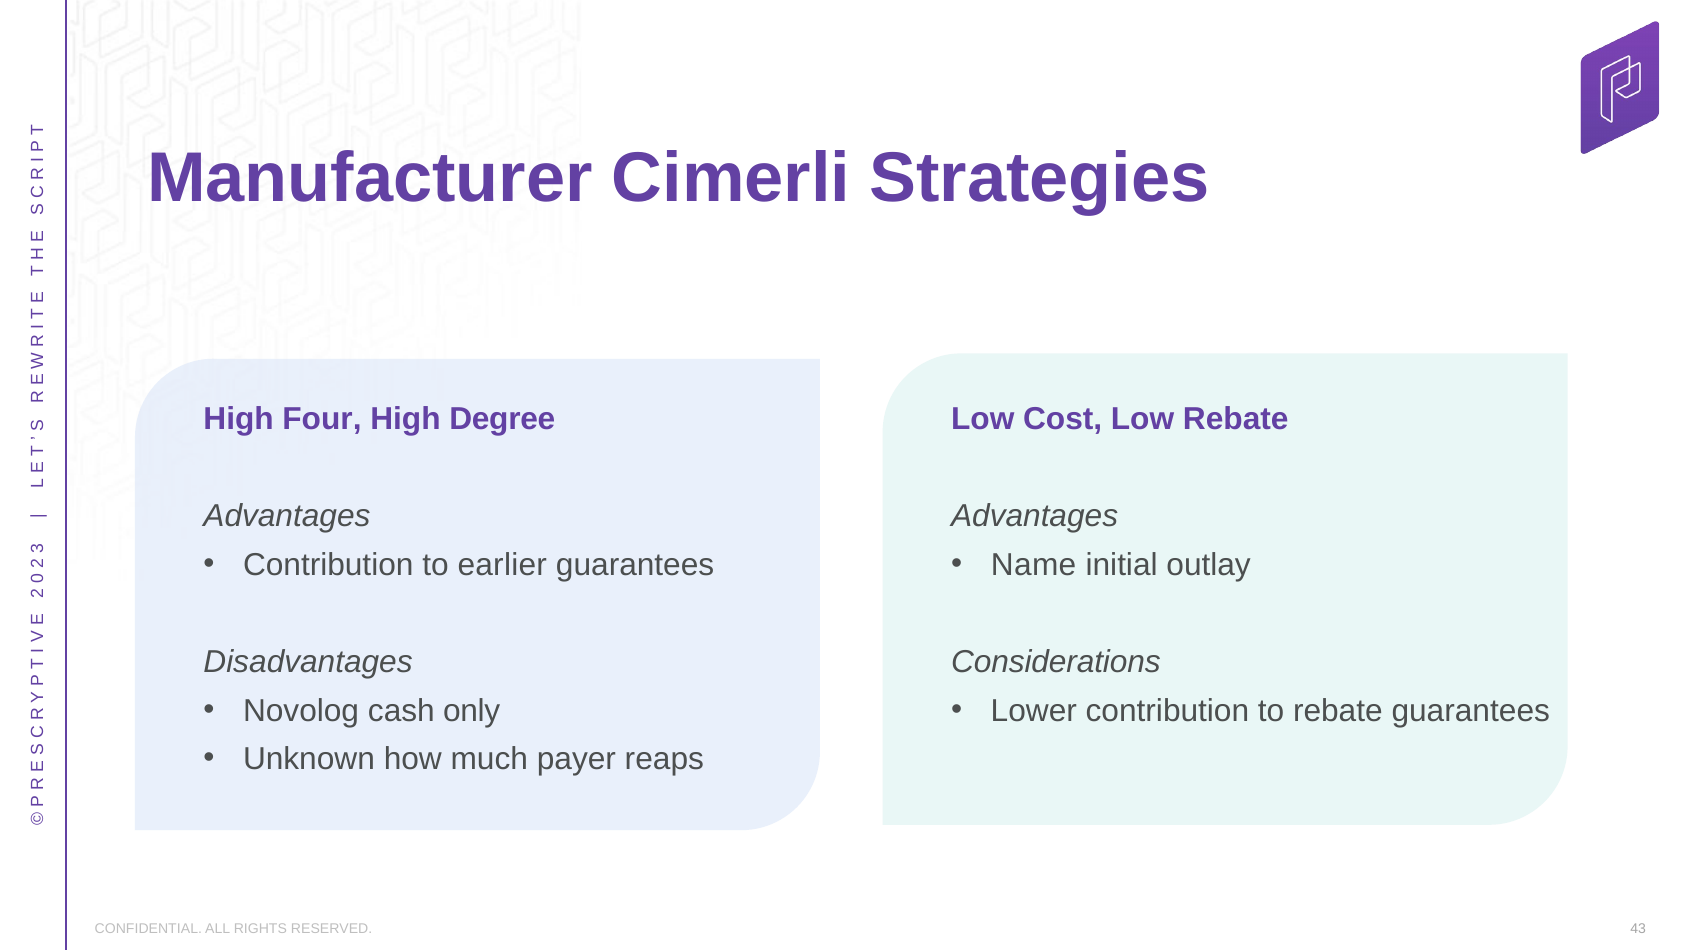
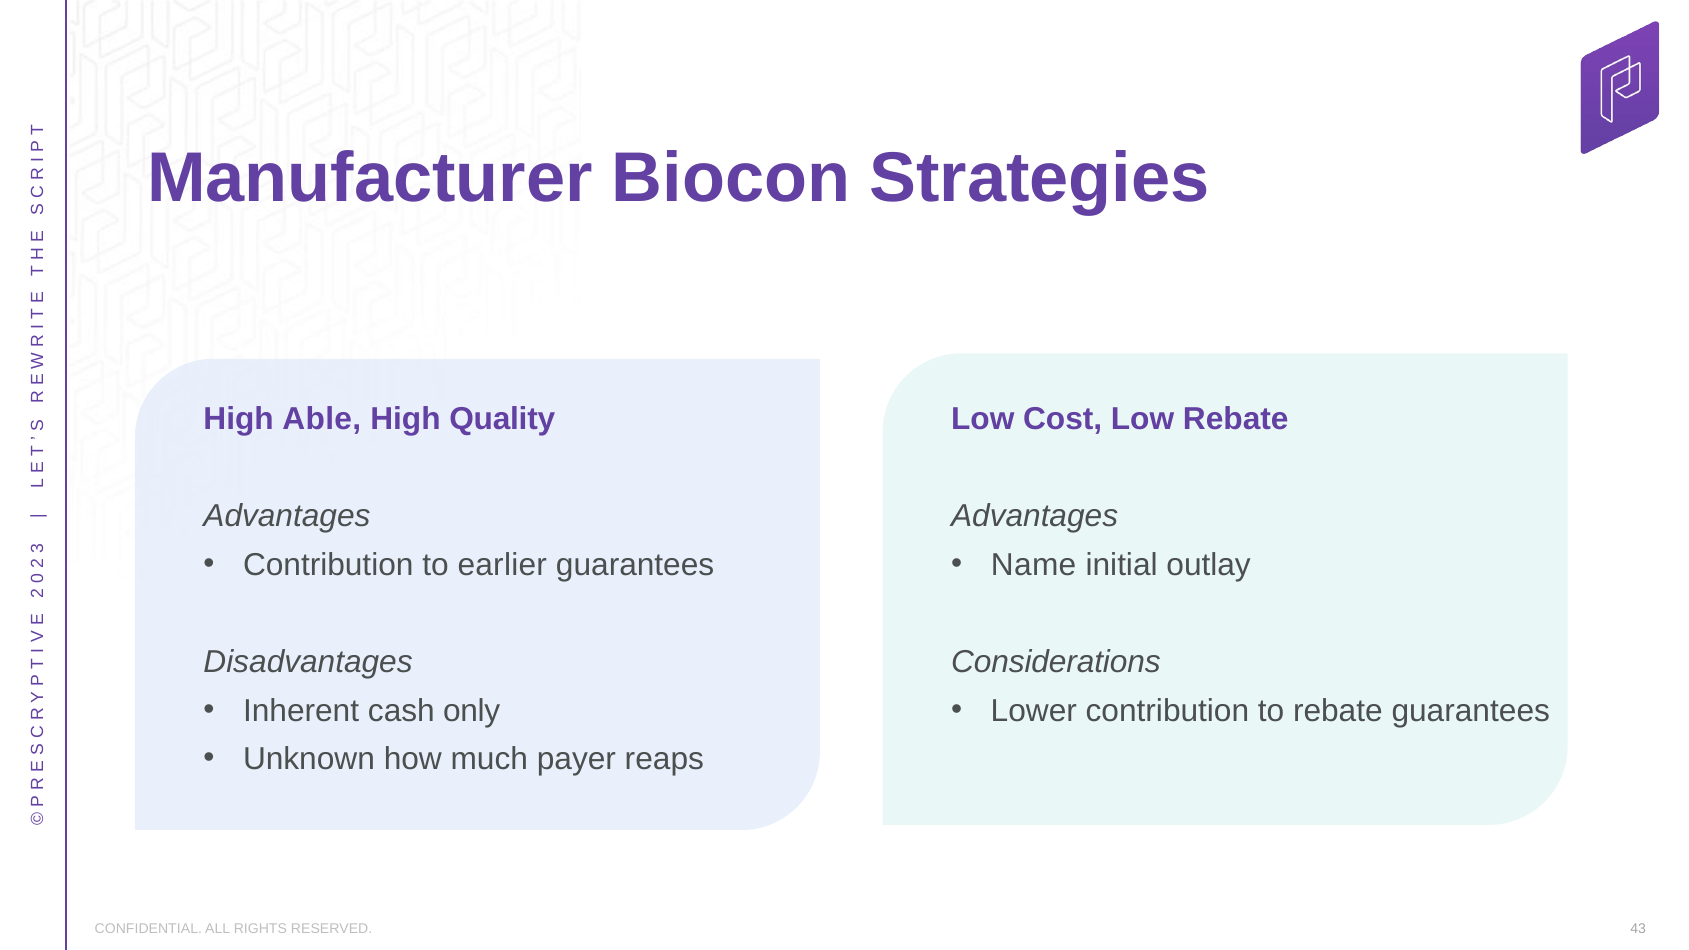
Cimerli: Cimerli -> Biocon
Four: Four -> Able
Degree: Degree -> Quality
Novolog: Novolog -> Inherent
